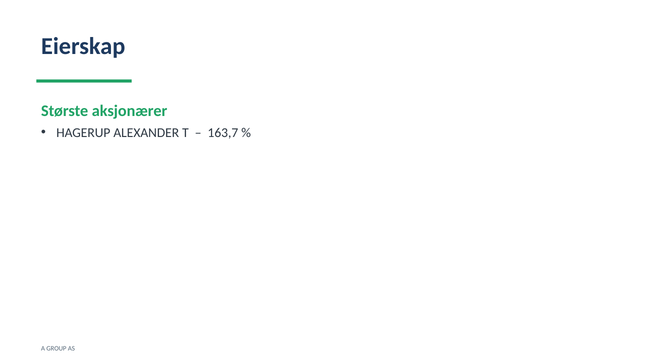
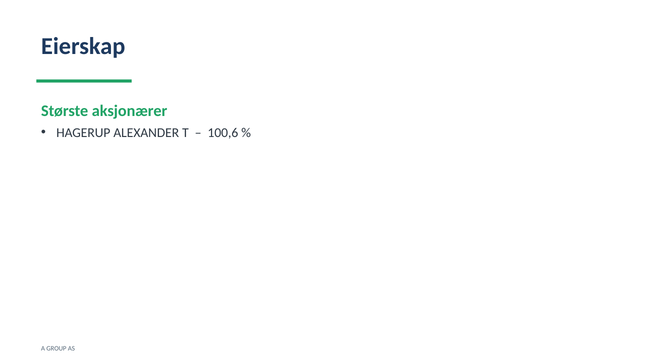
163,7: 163,7 -> 100,6
